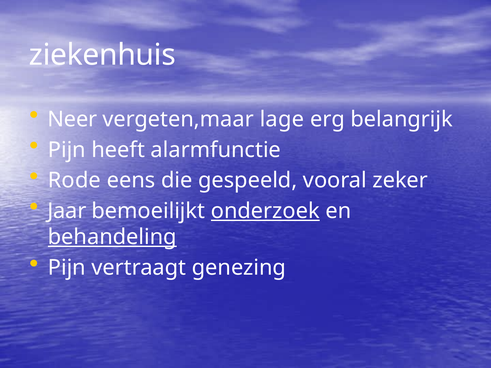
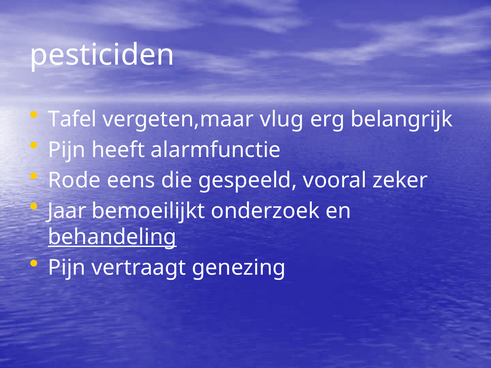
ziekenhuis: ziekenhuis -> pesticiden
Neer: Neer -> Tafel
lage: lage -> vlug
onderzoek underline: present -> none
